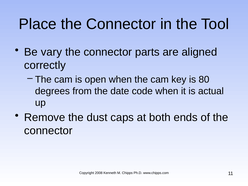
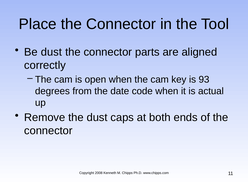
Be vary: vary -> dust
80: 80 -> 93
